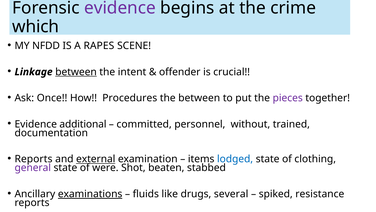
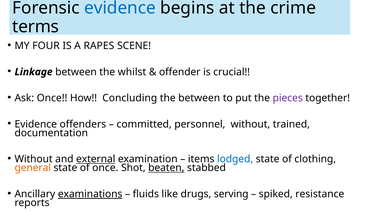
evidence at (120, 8) colour: purple -> blue
which: which -> terms
NFDD: NFDD -> FOUR
between at (76, 72) underline: present -> none
intent: intent -> whilst
Procedures: Procedures -> Concluding
additional: additional -> offenders
Reports at (34, 159): Reports -> Without
general colour: purple -> orange
of were: were -> once
beaten underline: none -> present
several: several -> serving
